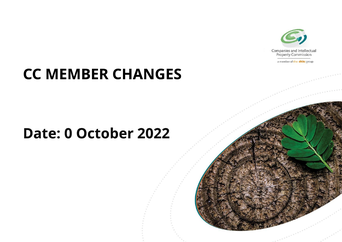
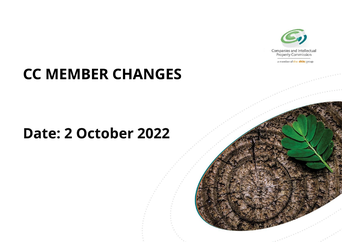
0: 0 -> 2
